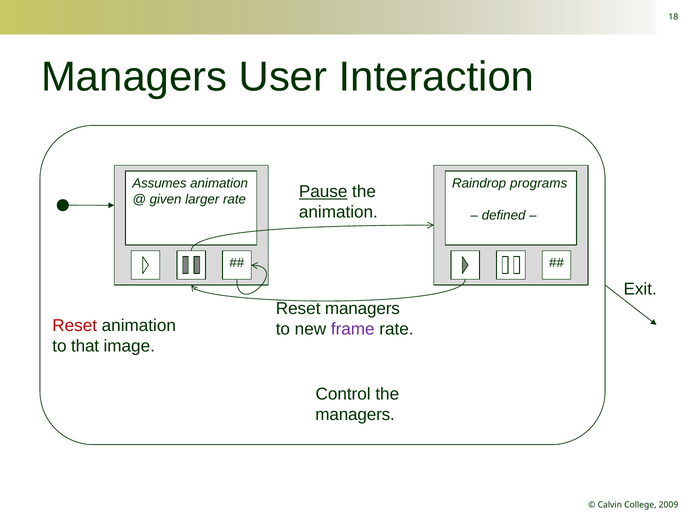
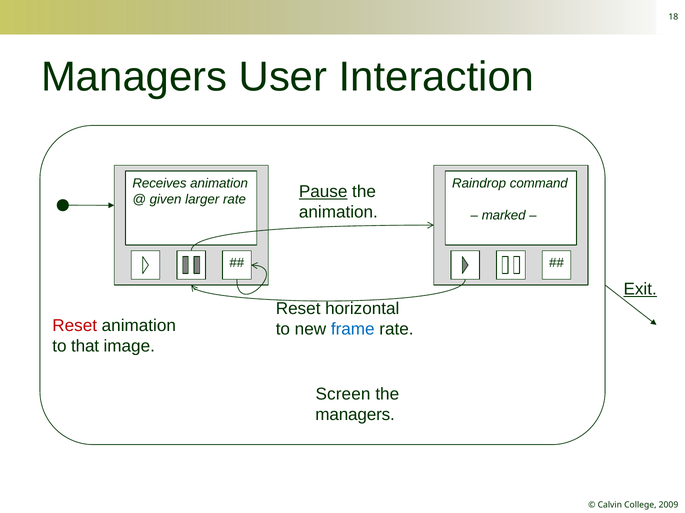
Assumes: Assumes -> Receives
programs: programs -> command
defined: defined -> marked
Exit underline: none -> present
Reset managers: managers -> horizontal
frame colour: purple -> blue
Control: Control -> Screen
